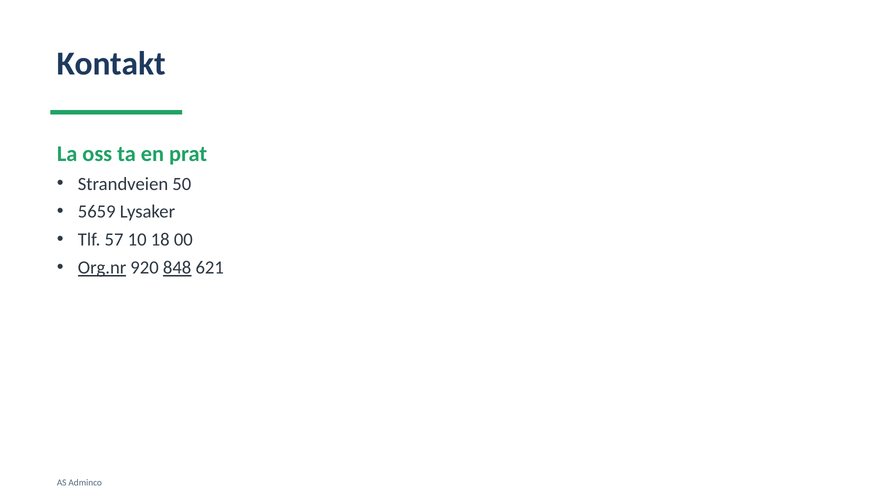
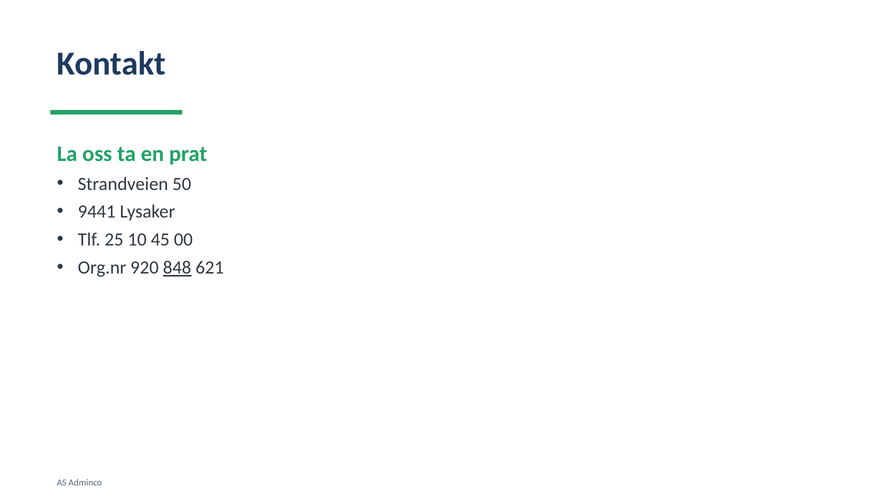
5659: 5659 -> 9441
57: 57 -> 25
18: 18 -> 45
Org.nr underline: present -> none
